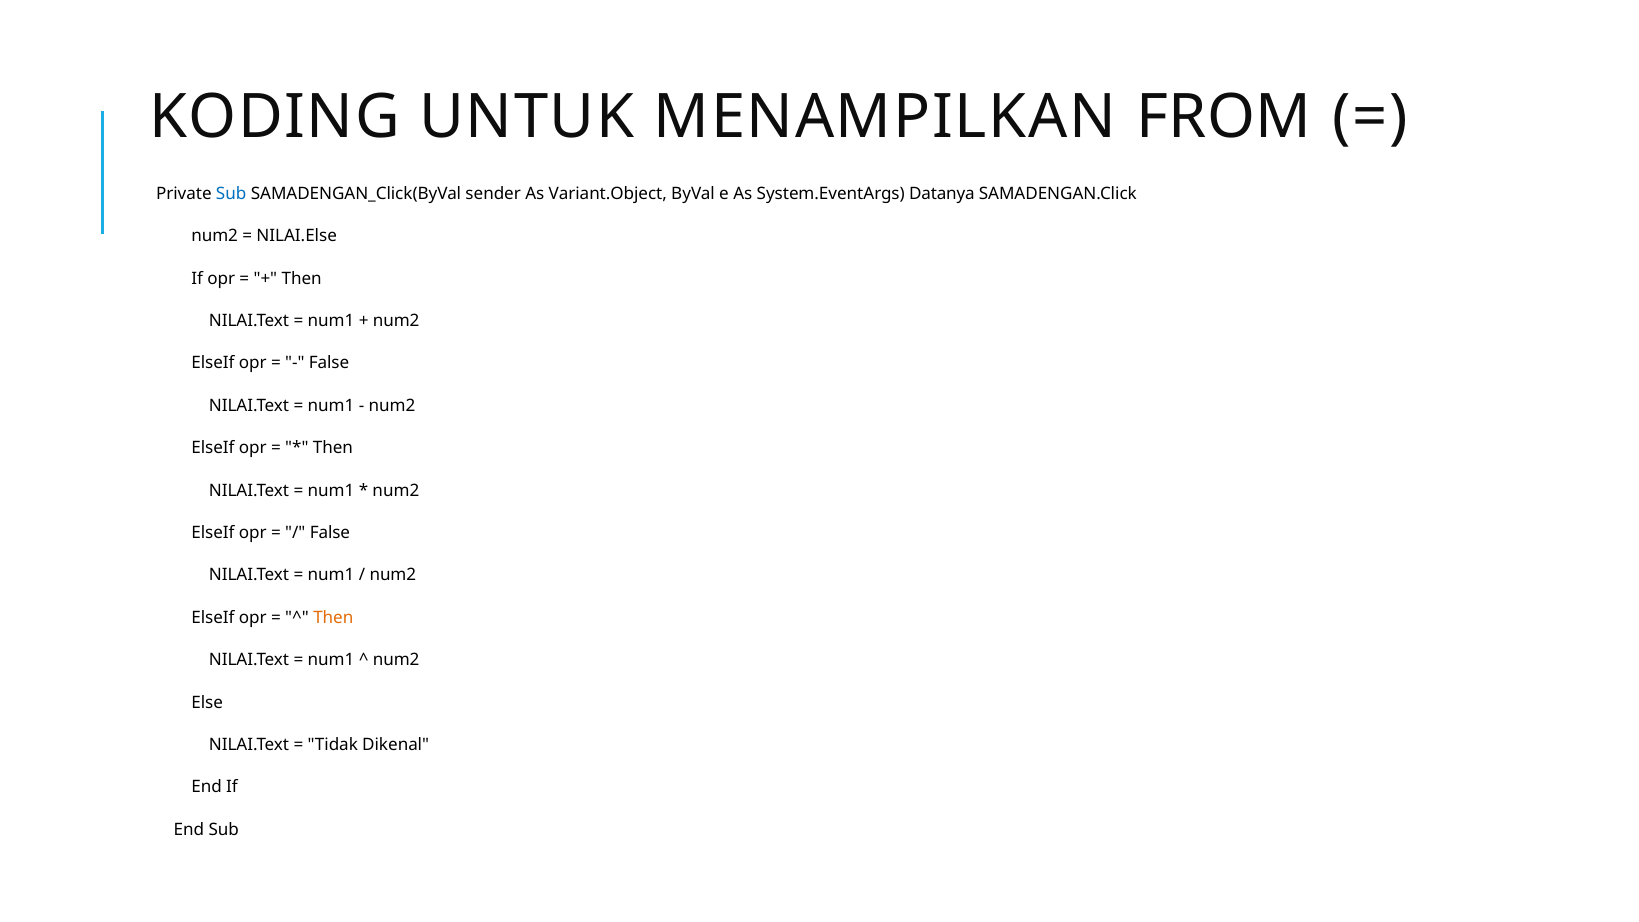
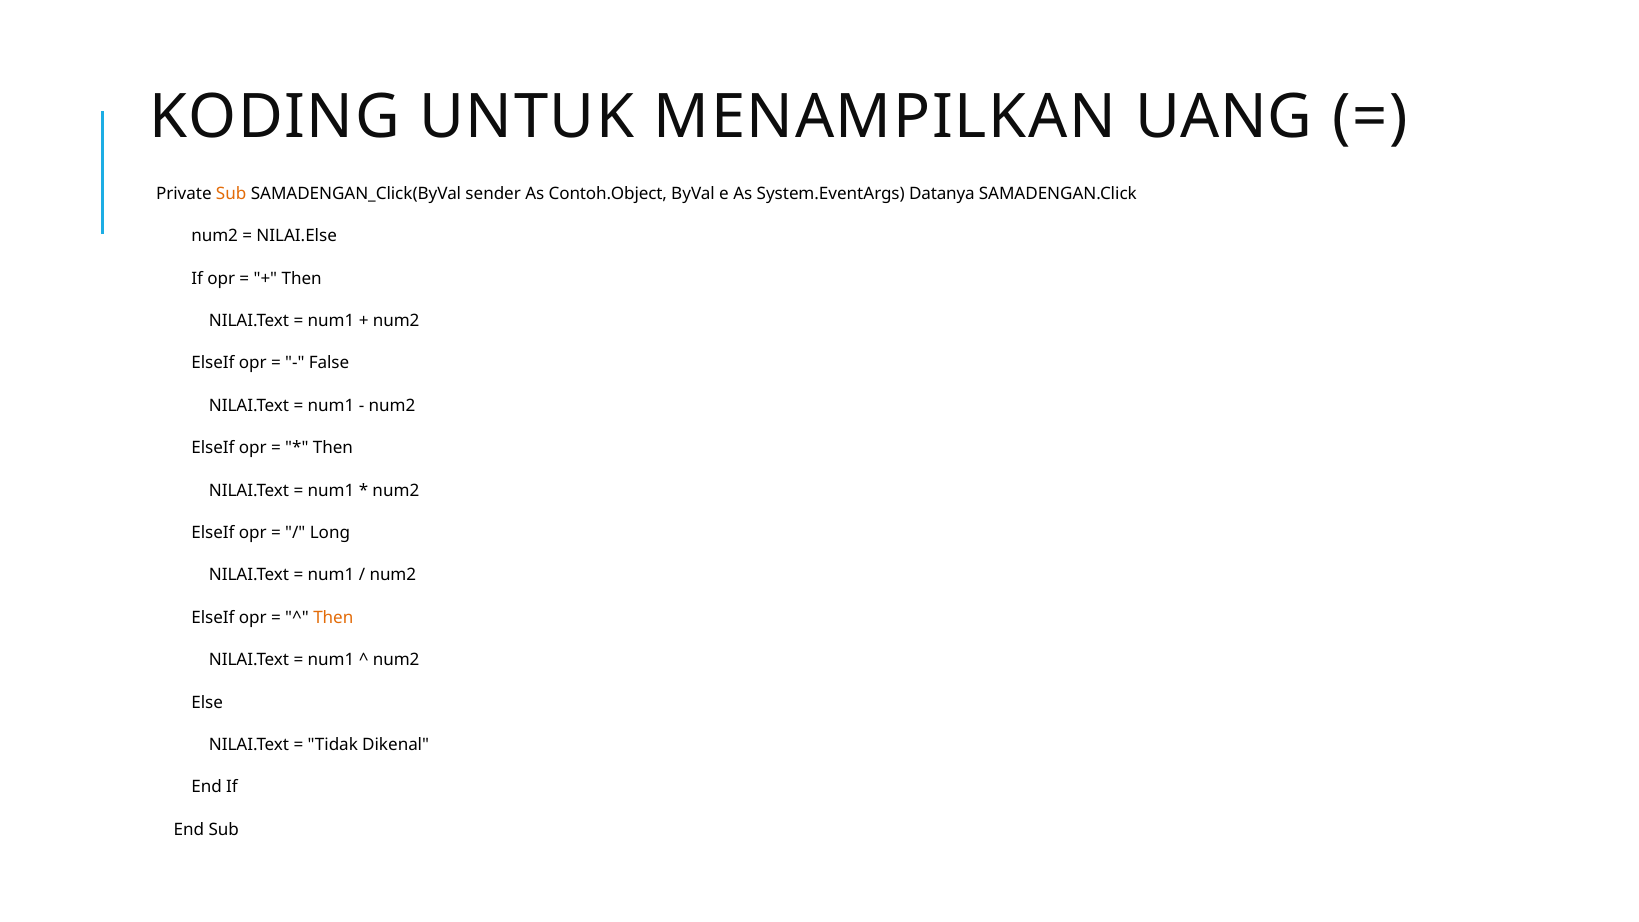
FROM: FROM -> UANG
Sub at (231, 194) colour: blue -> orange
Variant.Object: Variant.Object -> Contoh.Object
False at (330, 533): False -> Long
